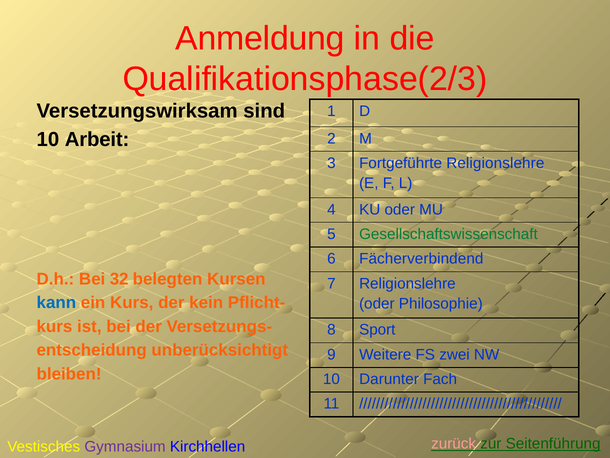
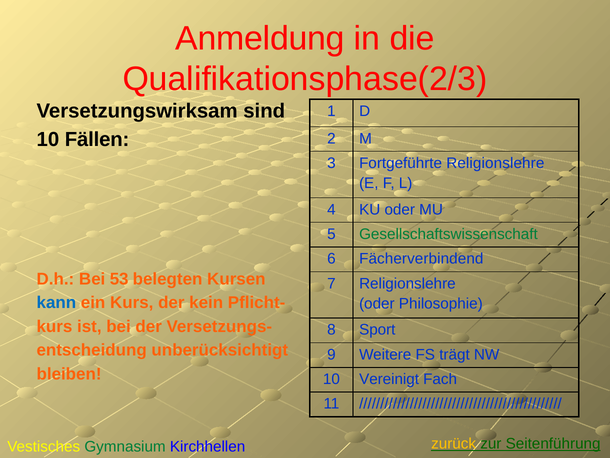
Arbeit: Arbeit -> Fällen
32: 32 -> 53
zwei: zwei -> trägt
Darunter: Darunter -> Vereinigt
zurück colour: pink -> yellow
Gymnasium colour: purple -> green
